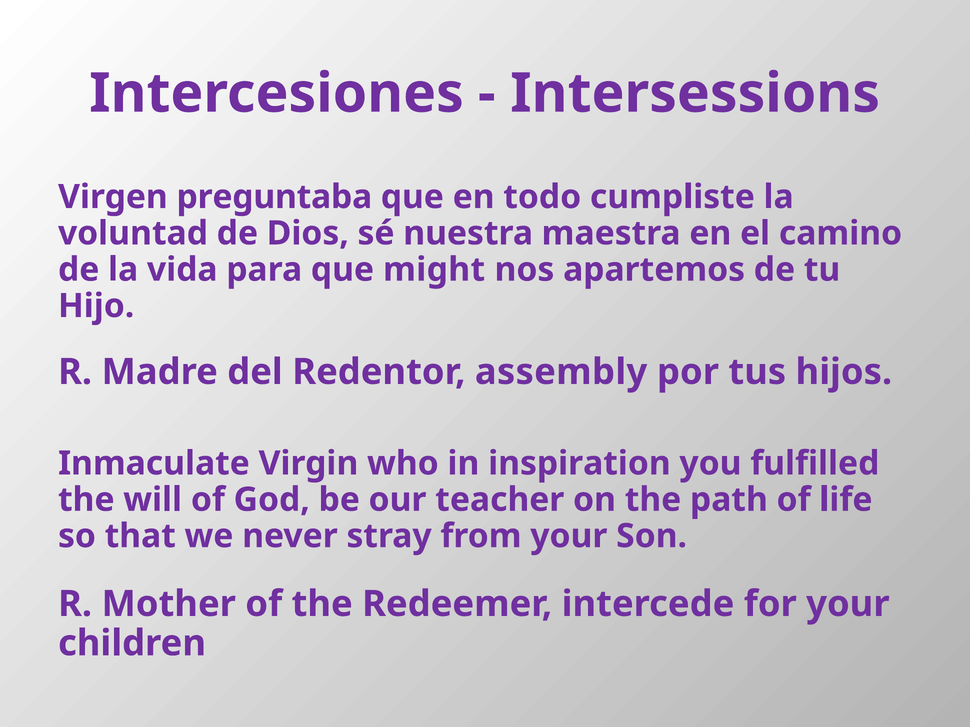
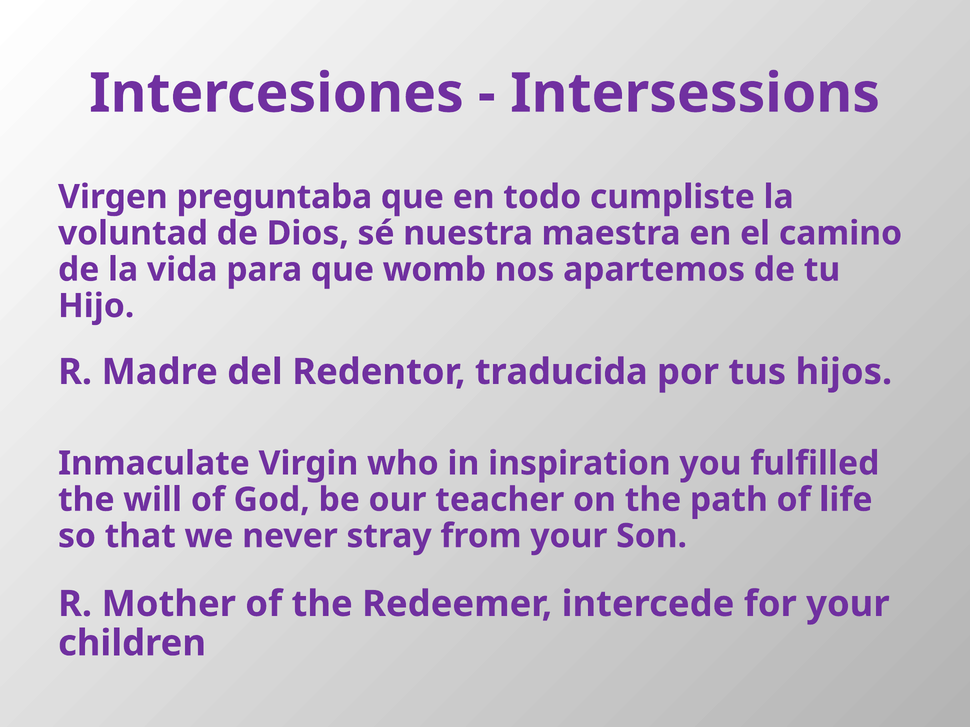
might: might -> womb
assembly: assembly -> traducida
